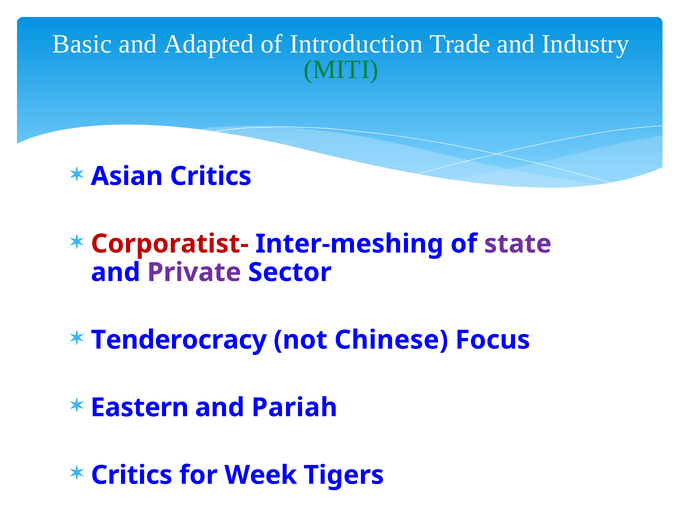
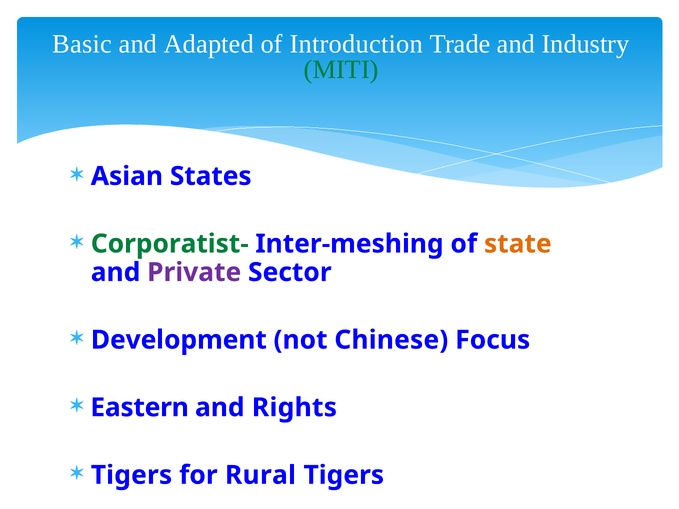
Asian Critics: Critics -> States
Corporatist- colour: red -> green
state colour: purple -> orange
Tenderocracy: Tenderocracy -> Development
Pariah: Pariah -> Rights
Critics at (132, 475): Critics -> Tigers
Week: Week -> Rural
